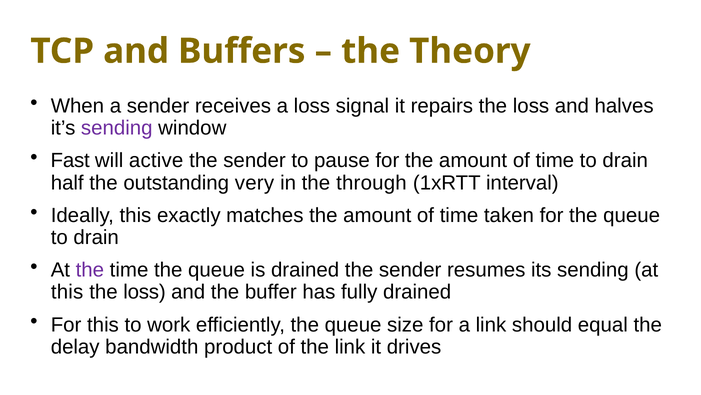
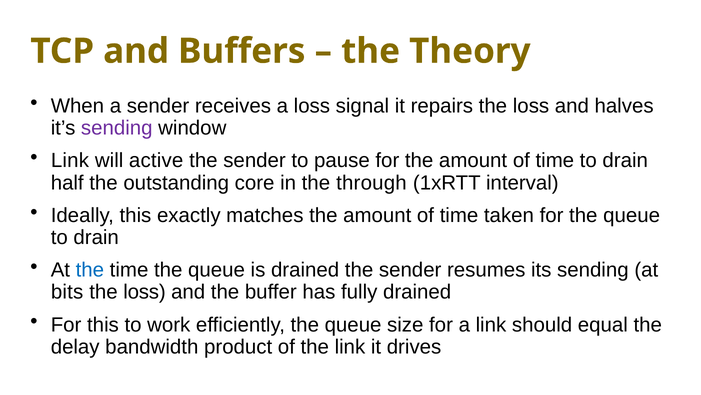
Fast at (70, 160): Fast -> Link
very: very -> core
the at (90, 270) colour: purple -> blue
this at (67, 292): this -> bits
